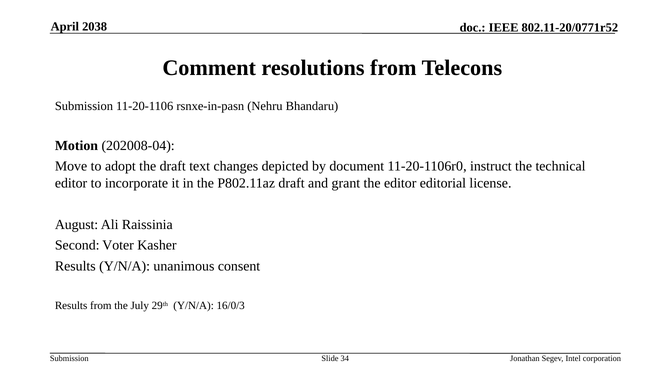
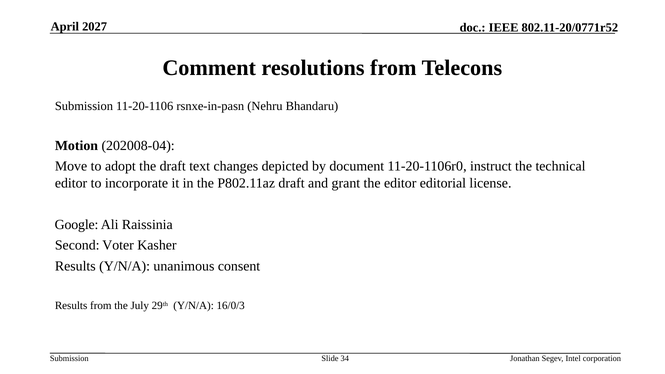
2038: 2038 -> 2027
August: August -> Google
